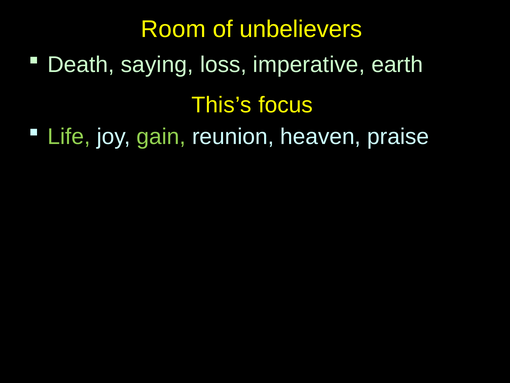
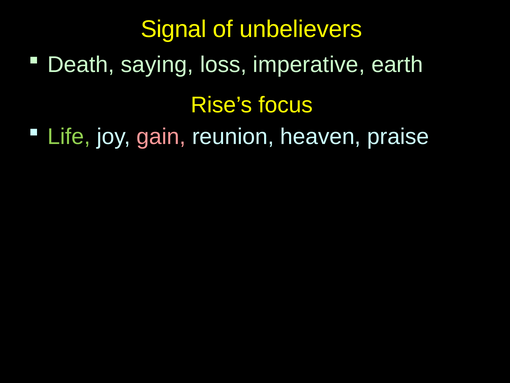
Room: Room -> Signal
This’s: This’s -> Rise’s
gain colour: light green -> pink
